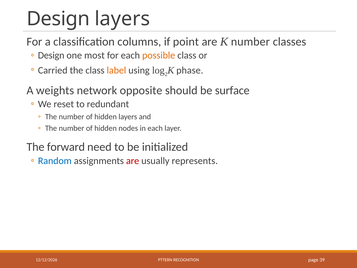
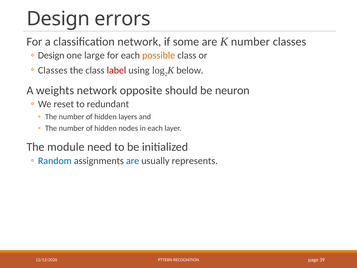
Design layers: layers -> errors
classification columns: columns -> network
point: point -> some
most: most -> large
Carried at (53, 70): Carried -> Classes
label colour: orange -> red
phase: phase -> below
surface: surface -> neuron
forward: forward -> module
are at (133, 161) colour: red -> blue
